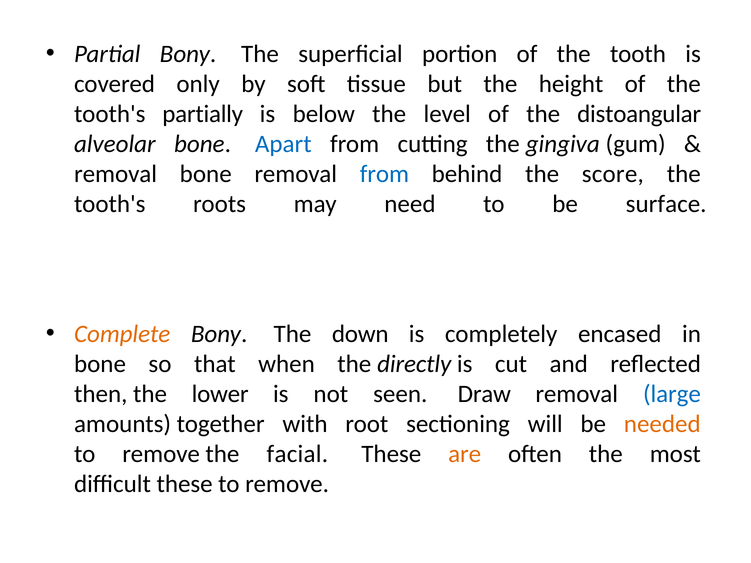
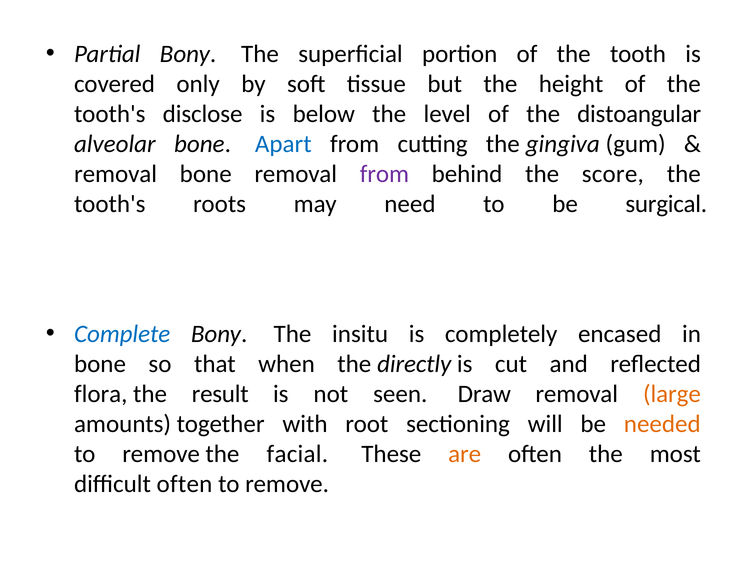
partially: partially -> disclose
from at (384, 174) colour: blue -> purple
surface: surface -> surgical
Complete colour: orange -> blue
down: down -> insitu
then: then -> flora
lower: lower -> result
large colour: blue -> orange
difficult these: these -> often
